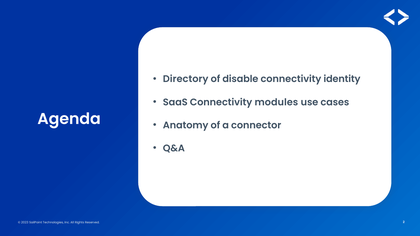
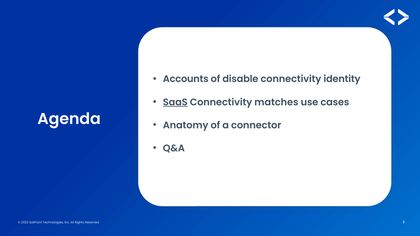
Directory: Directory -> Accounts
SaaS underline: none -> present
modules: modules -> matches
